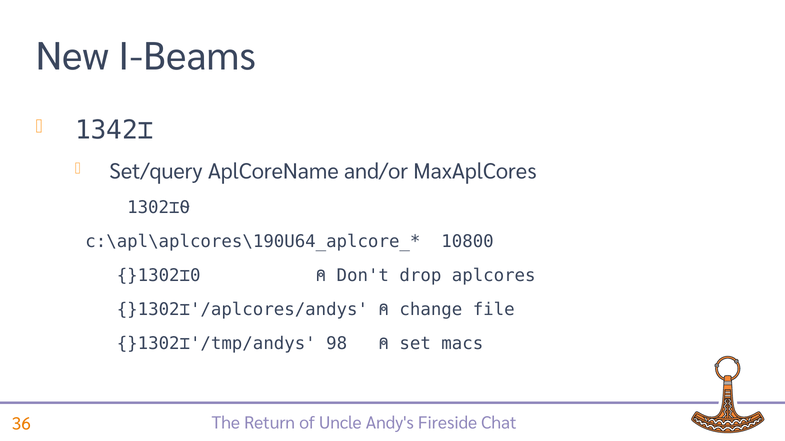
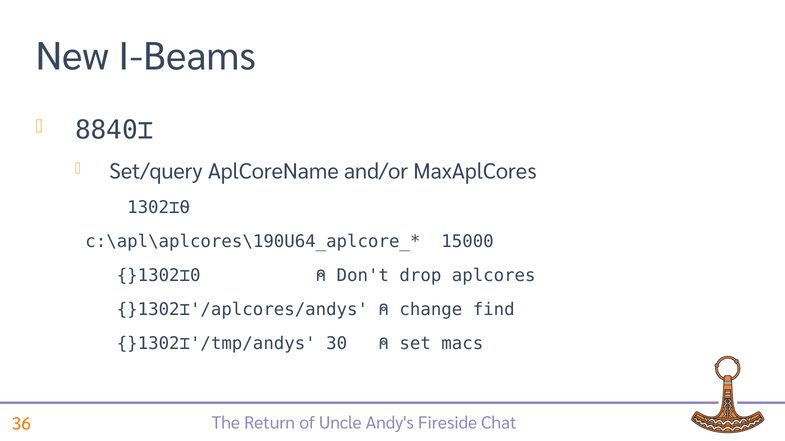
1342⌶: 1342⌶ -> 8840⌶
10800: 10800 -> 15000
file: file -> find
98: 98 -> 30
